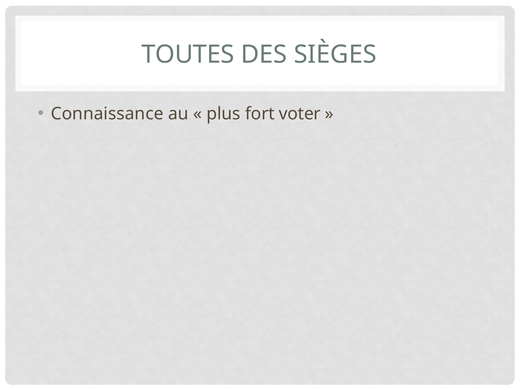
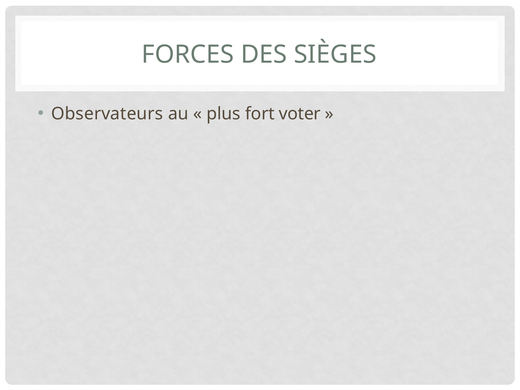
TOUTES: TOUTES -> FORCES
Connaissance: Connaissance -> Observateurs
